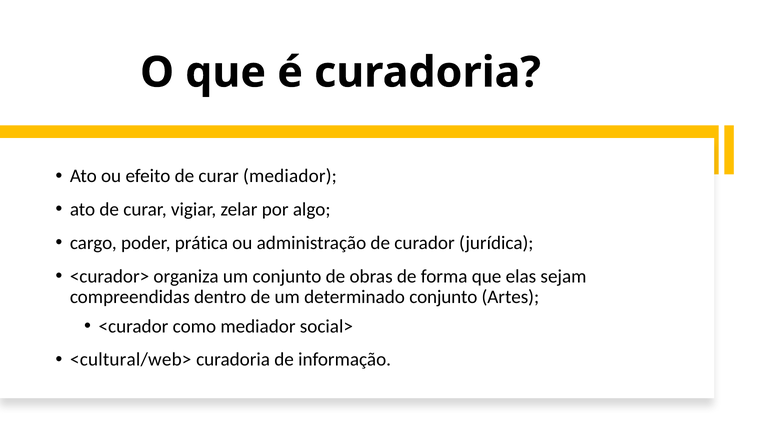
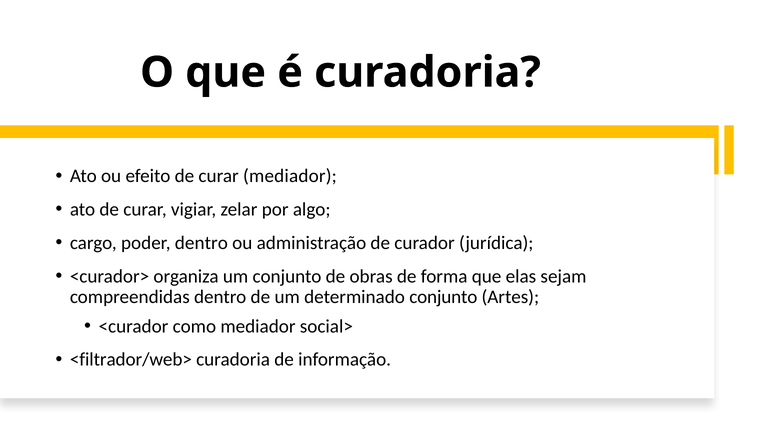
poder prática: prática -> dentro
<cultural/web>: <cultural/web> -> <filtrador/web>
